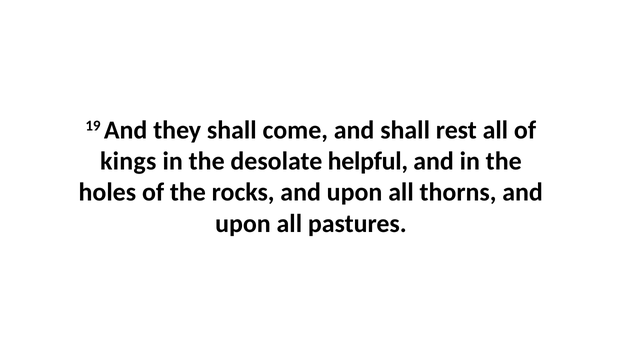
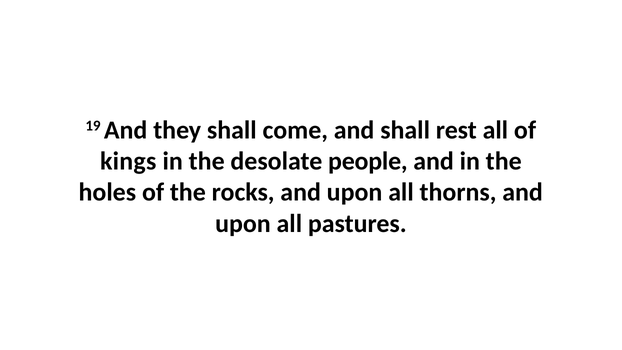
helpful: helpful -> people
